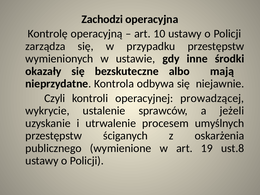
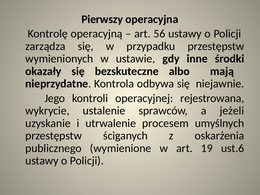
Zachodzi: Zachodzi -> Pierwszy
10: 10 -> 56
Czyli: Czyli -> Jego
prowadzącej: prowadzącej -> rejestrowana
ust.8: ust.8 -> ust.6
